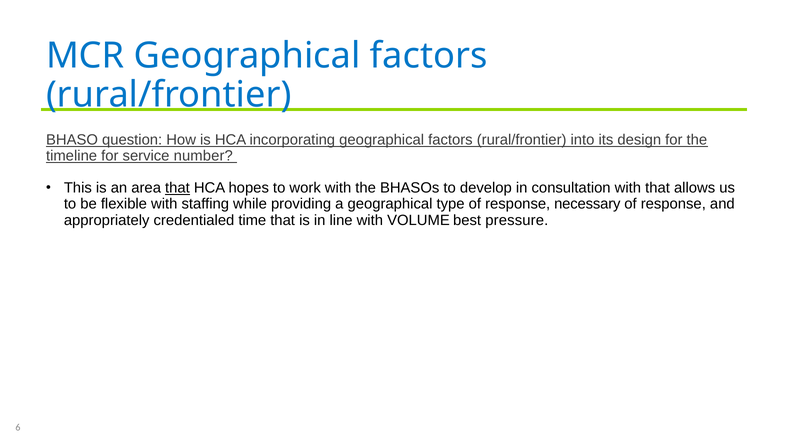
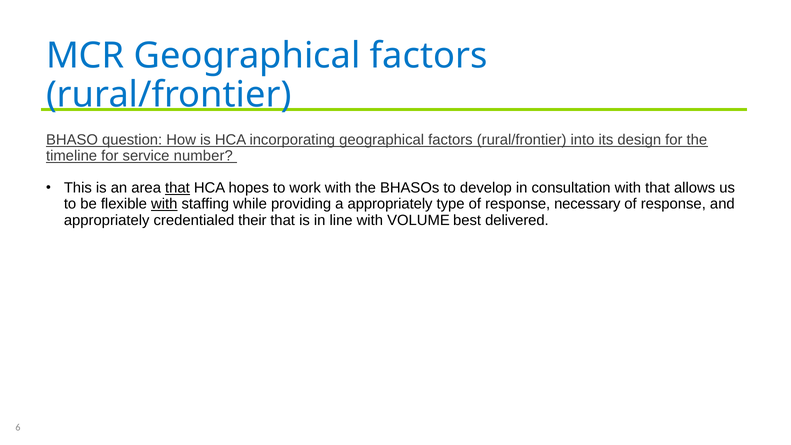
with at (164, 204) underline: none -> present
a geographical: geographical -> appropriately
time: time -> their
pressure: pressure -> delivered
